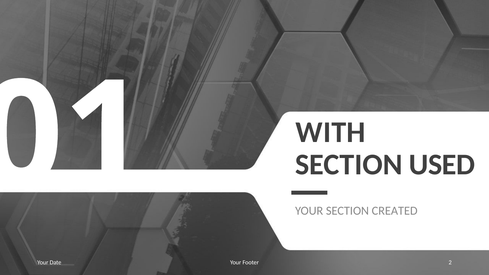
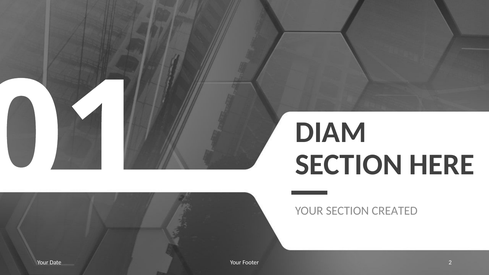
WITH: WITH -> DIAM
USED: USED -> HERE
